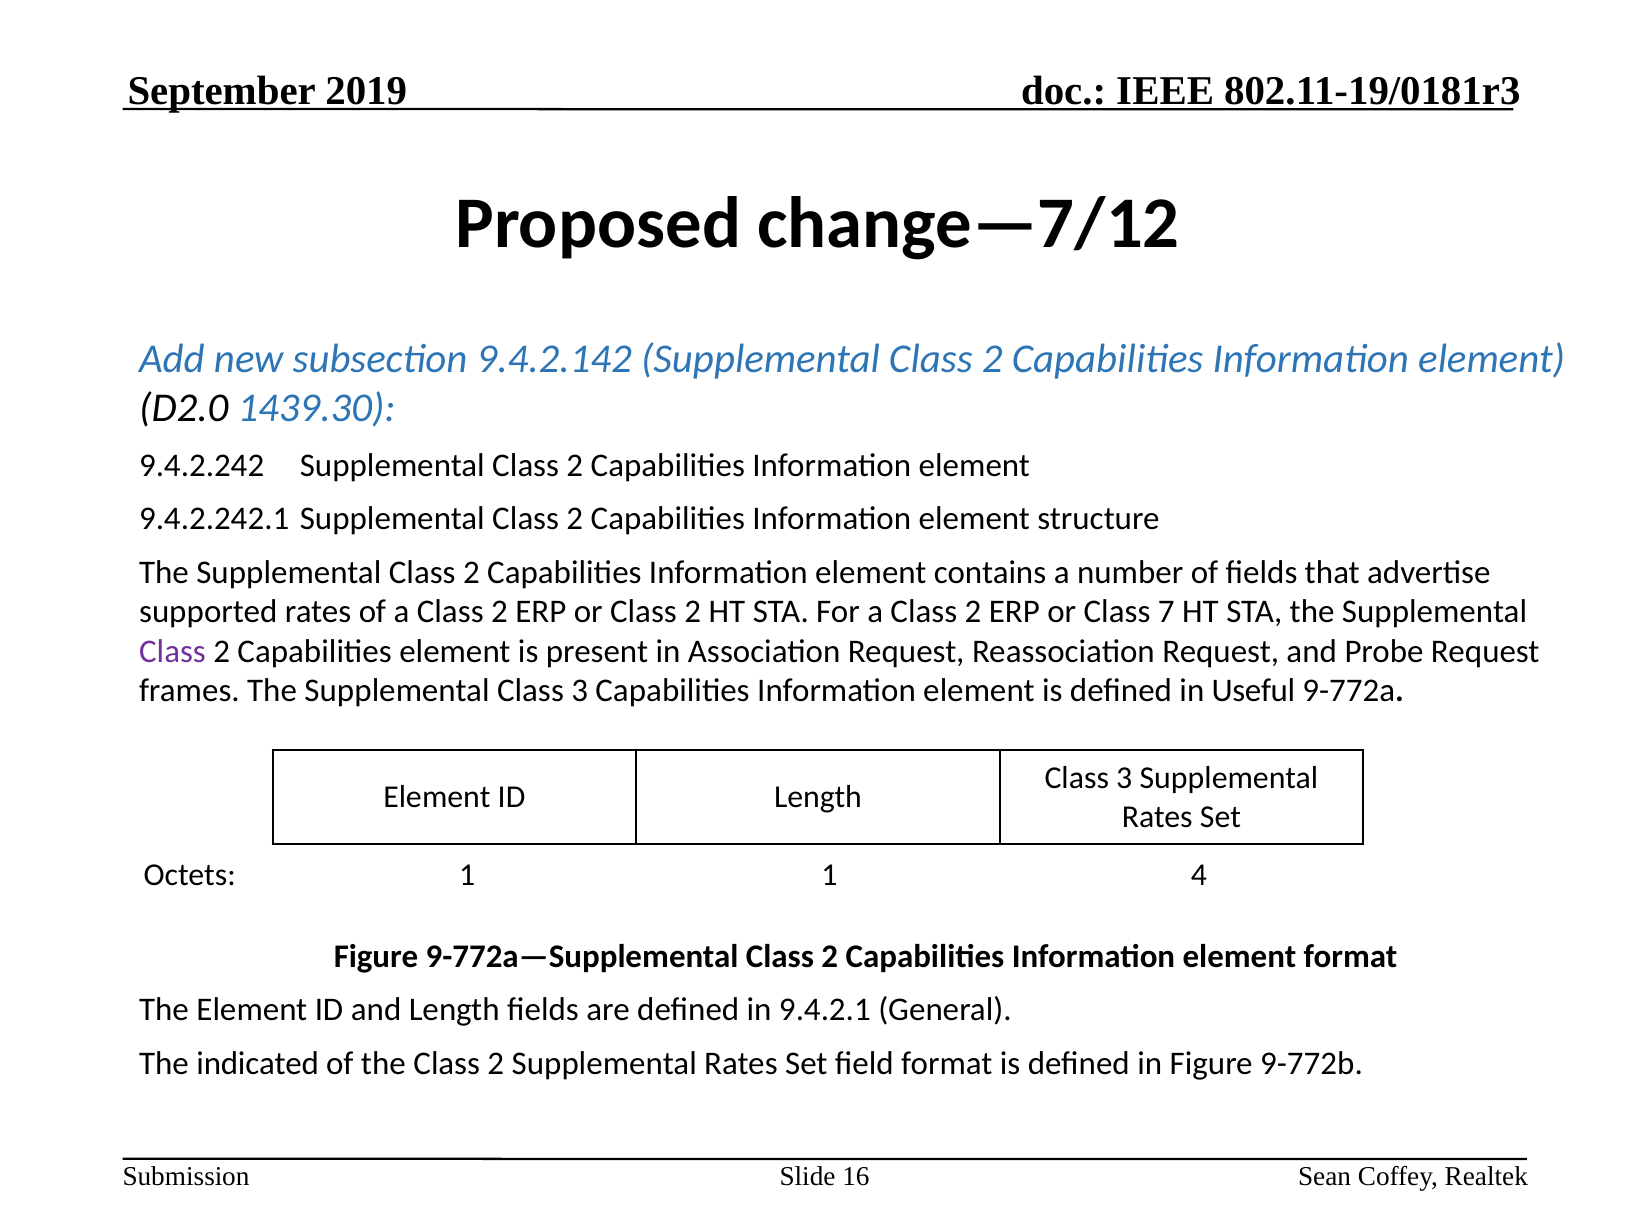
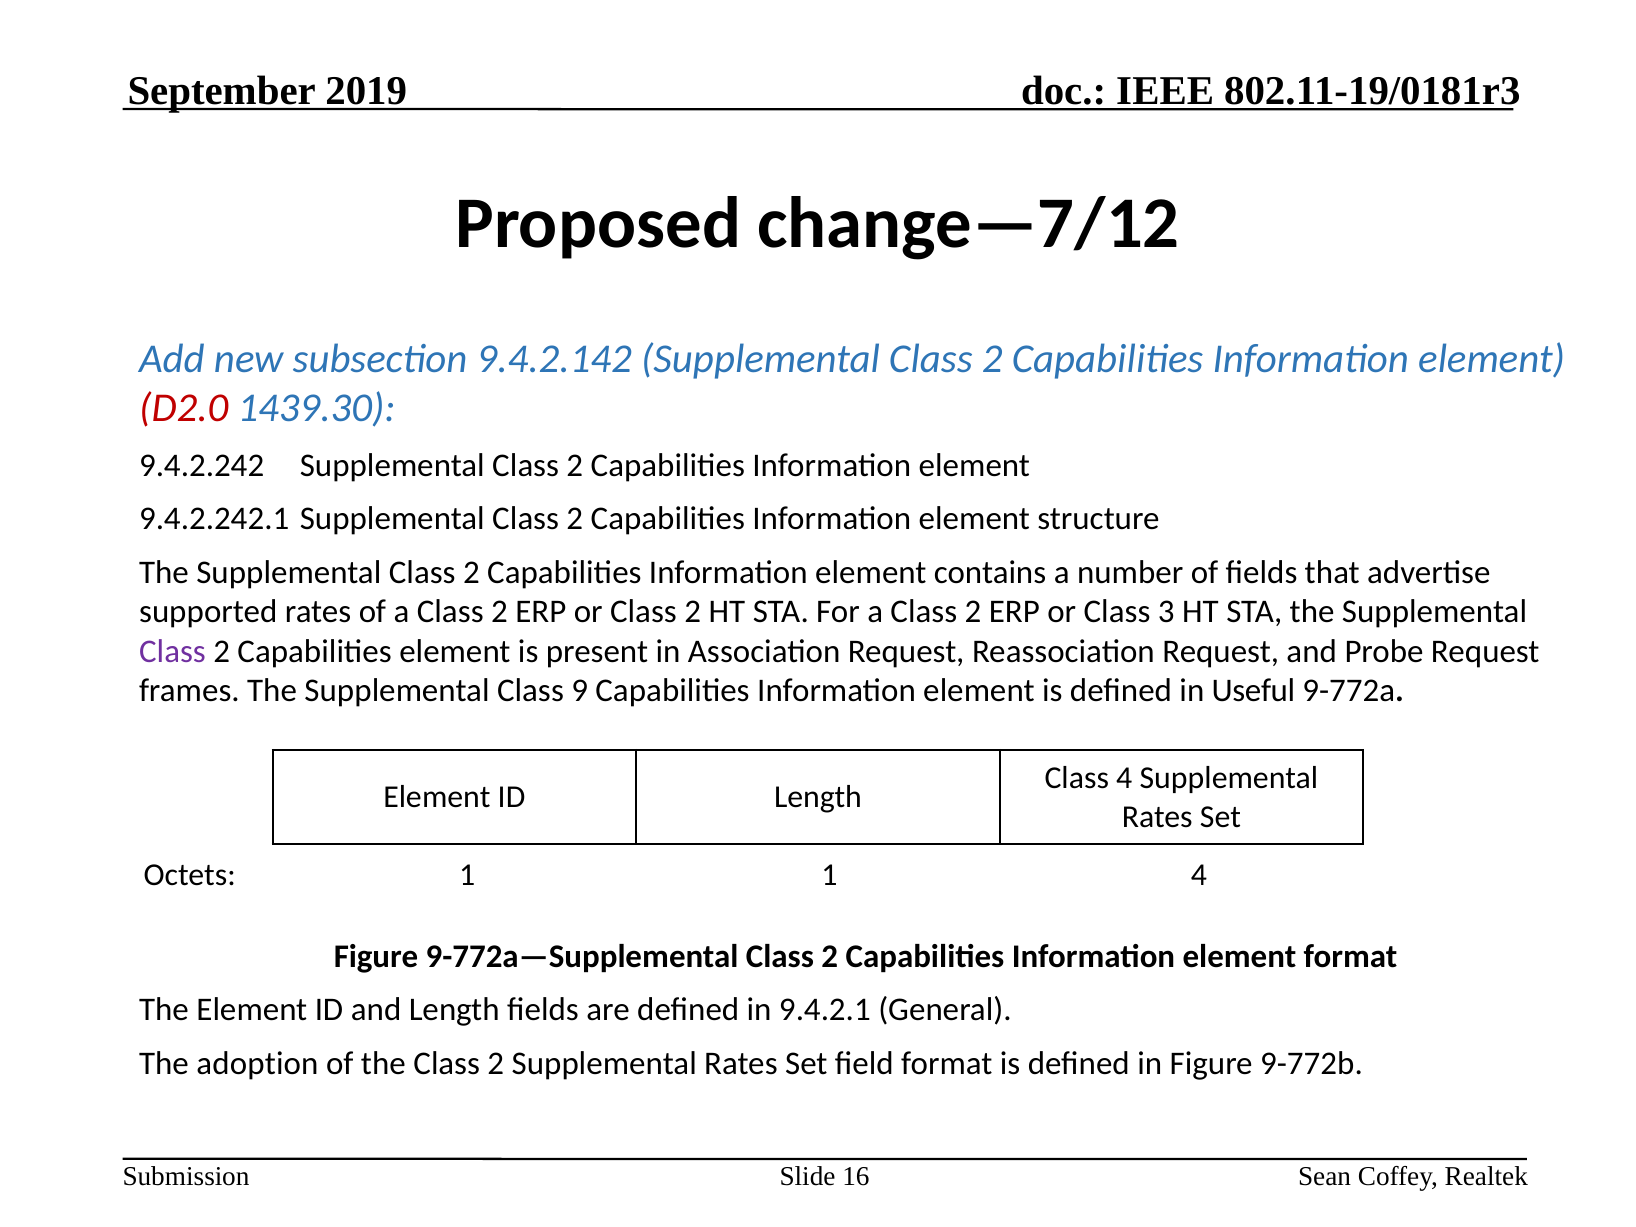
D2.0 colour: black -> red
7: 7 -> 3
Supplemental Class 3: 3 -> 9
3 at (1124, 778): 3 -> 4
indicated: indicated -> adoption
